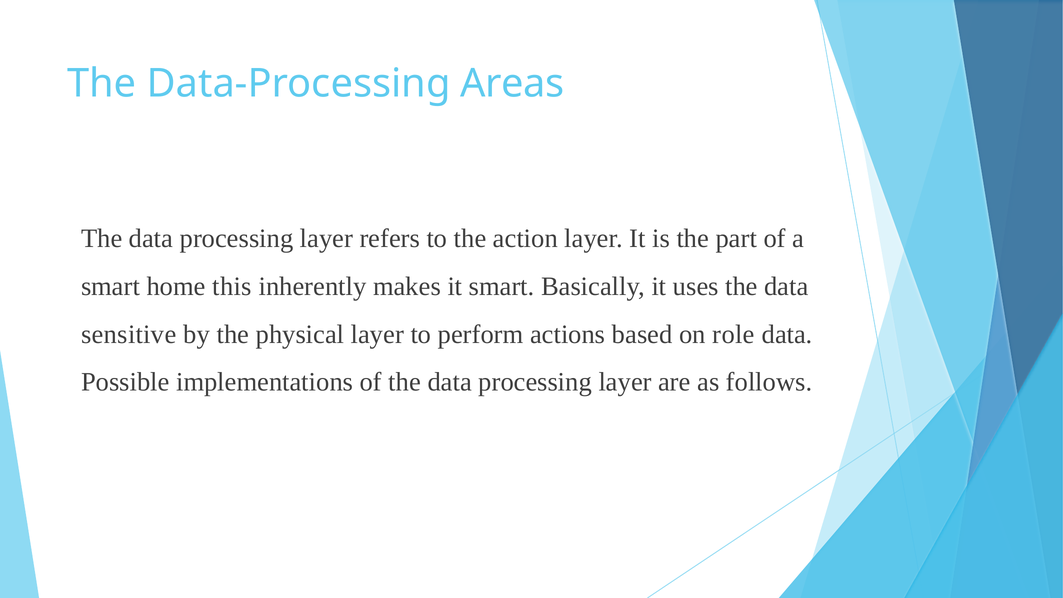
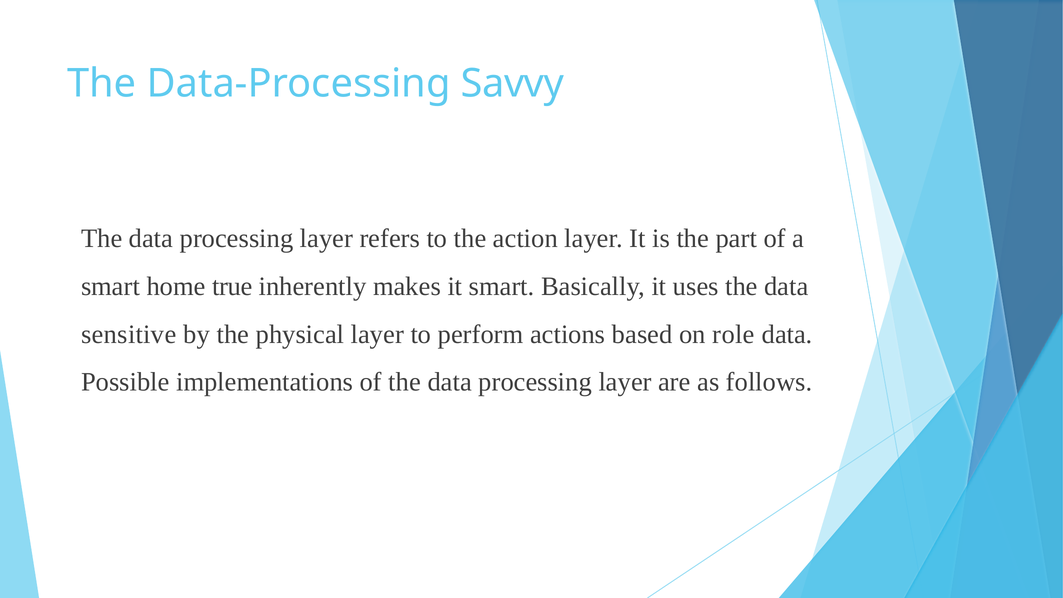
Areas: Areas -> Savvy
this: this -> true
